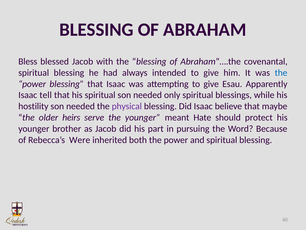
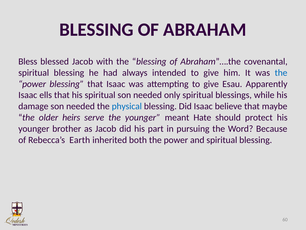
tell: tell -> ells
hostility: hostility -> damage
physical colour: purple -> blue
Were: Were -> Earth
